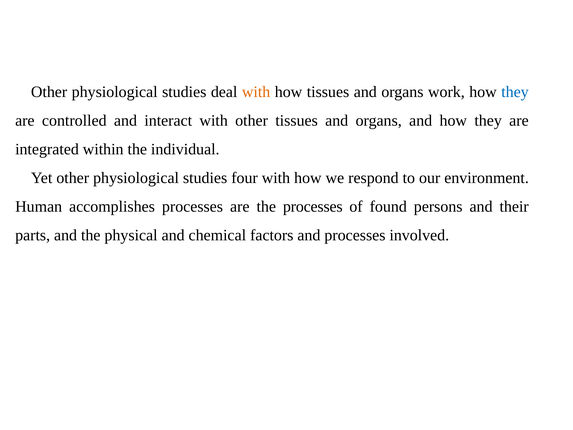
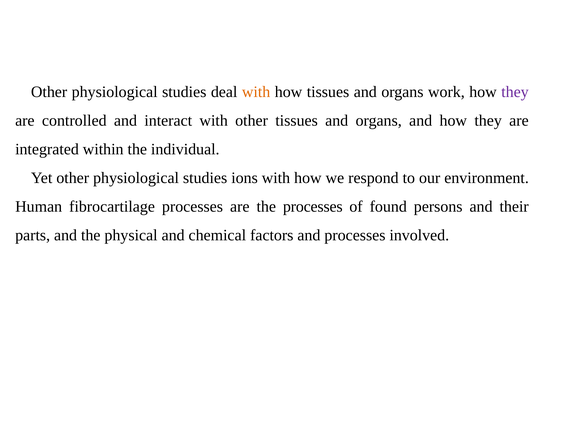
they at (515, 92) colour: blue -> purple
four: four -> ions
accomplishes: accomplishes -> fibrocartilage
